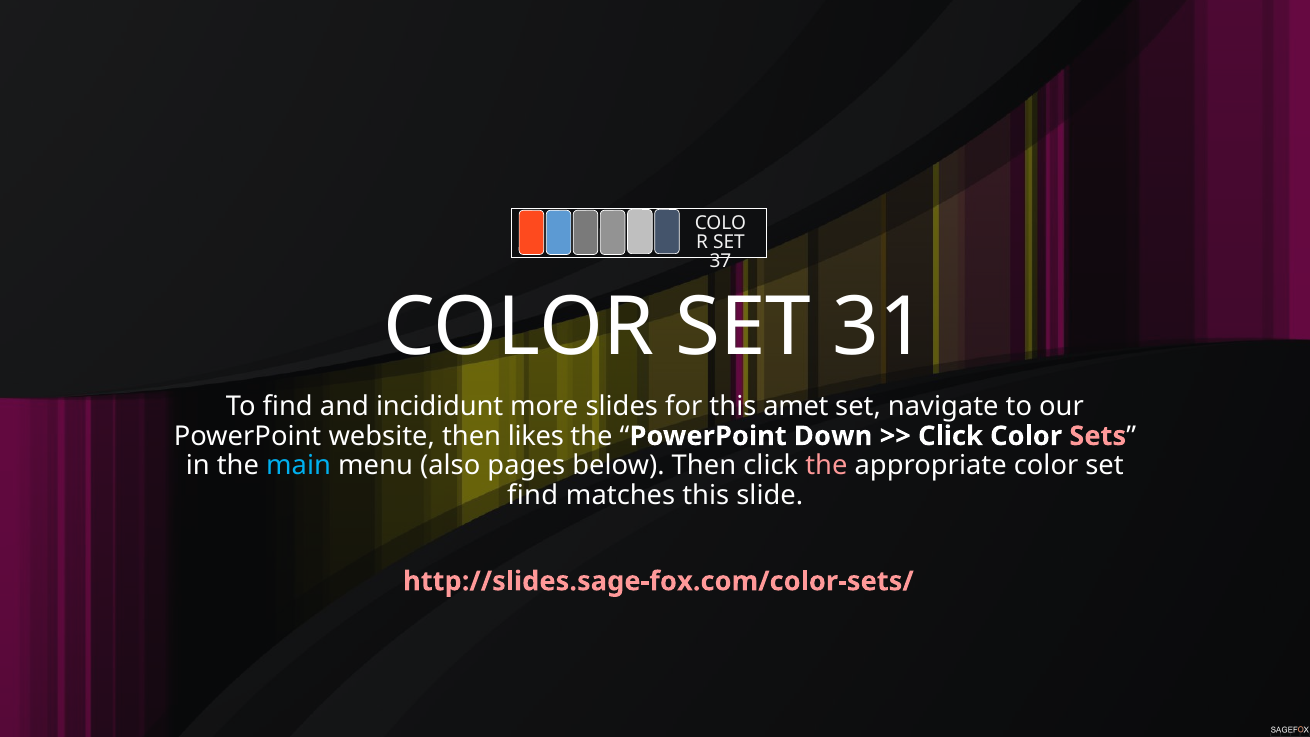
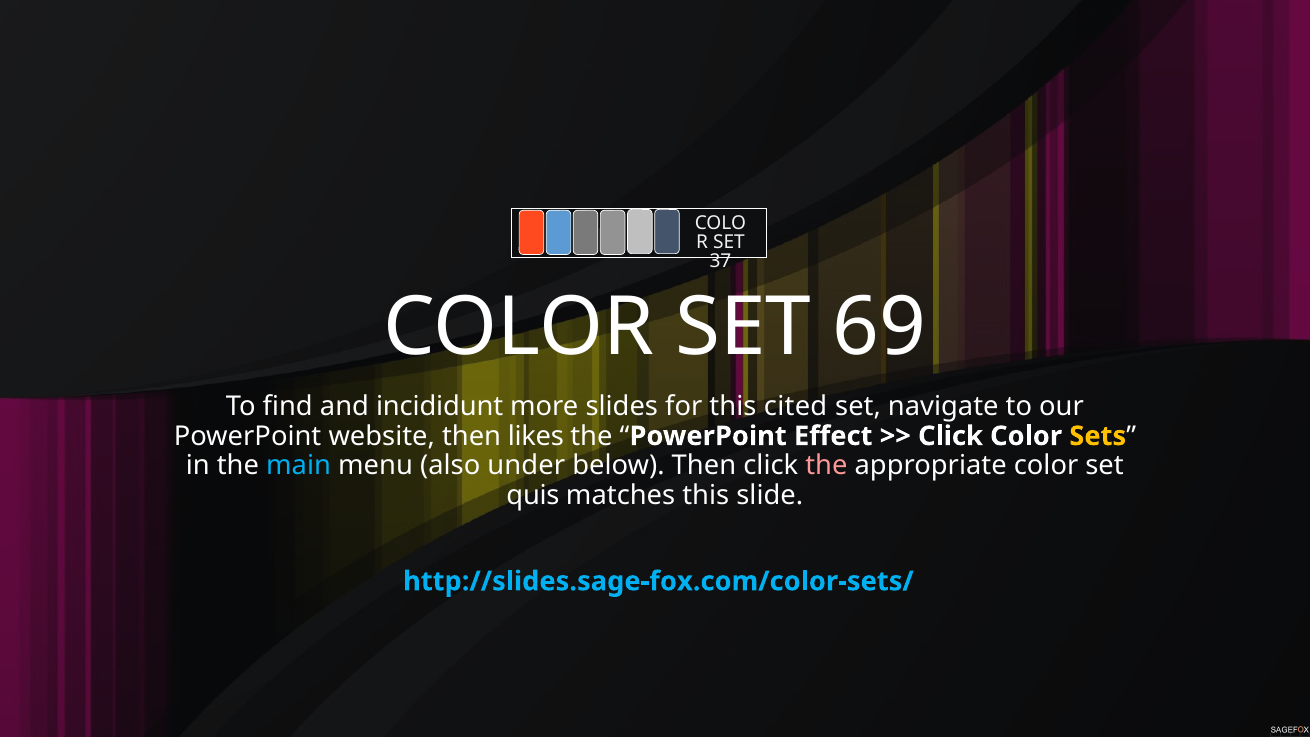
31: 31 -> 69
amet: amet -> cited
Down: Down -> Effect
Sets colour: pink -> yellow
pages: pages -> under
find at (533, 495): find -> quis
http://slides.sage-fox.com/color-sets/ colour: pink -> light blue
